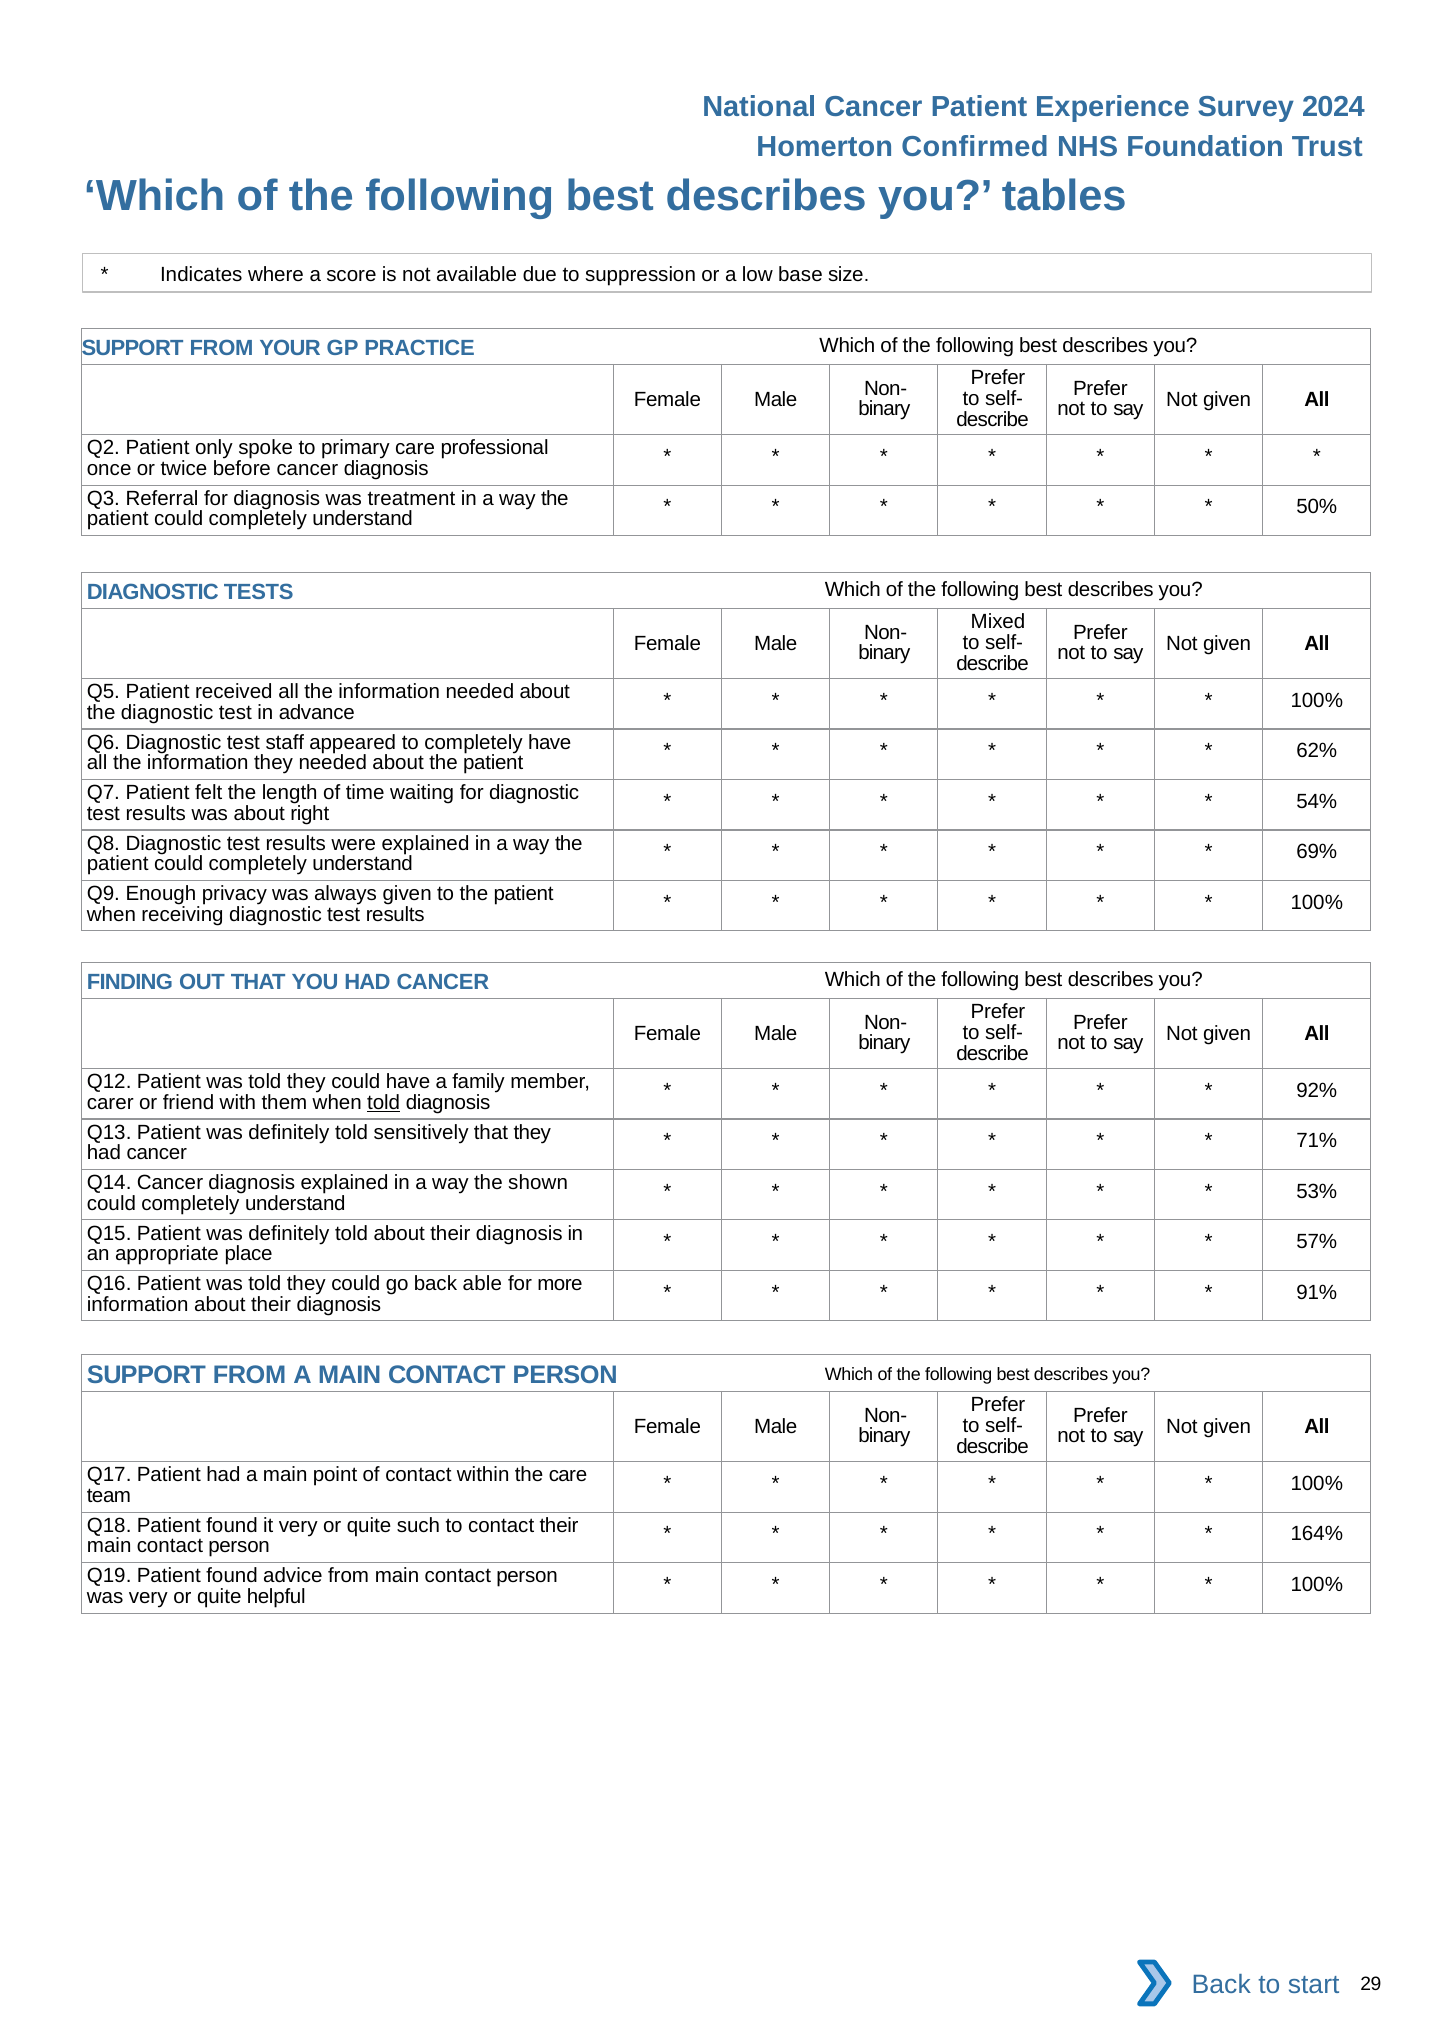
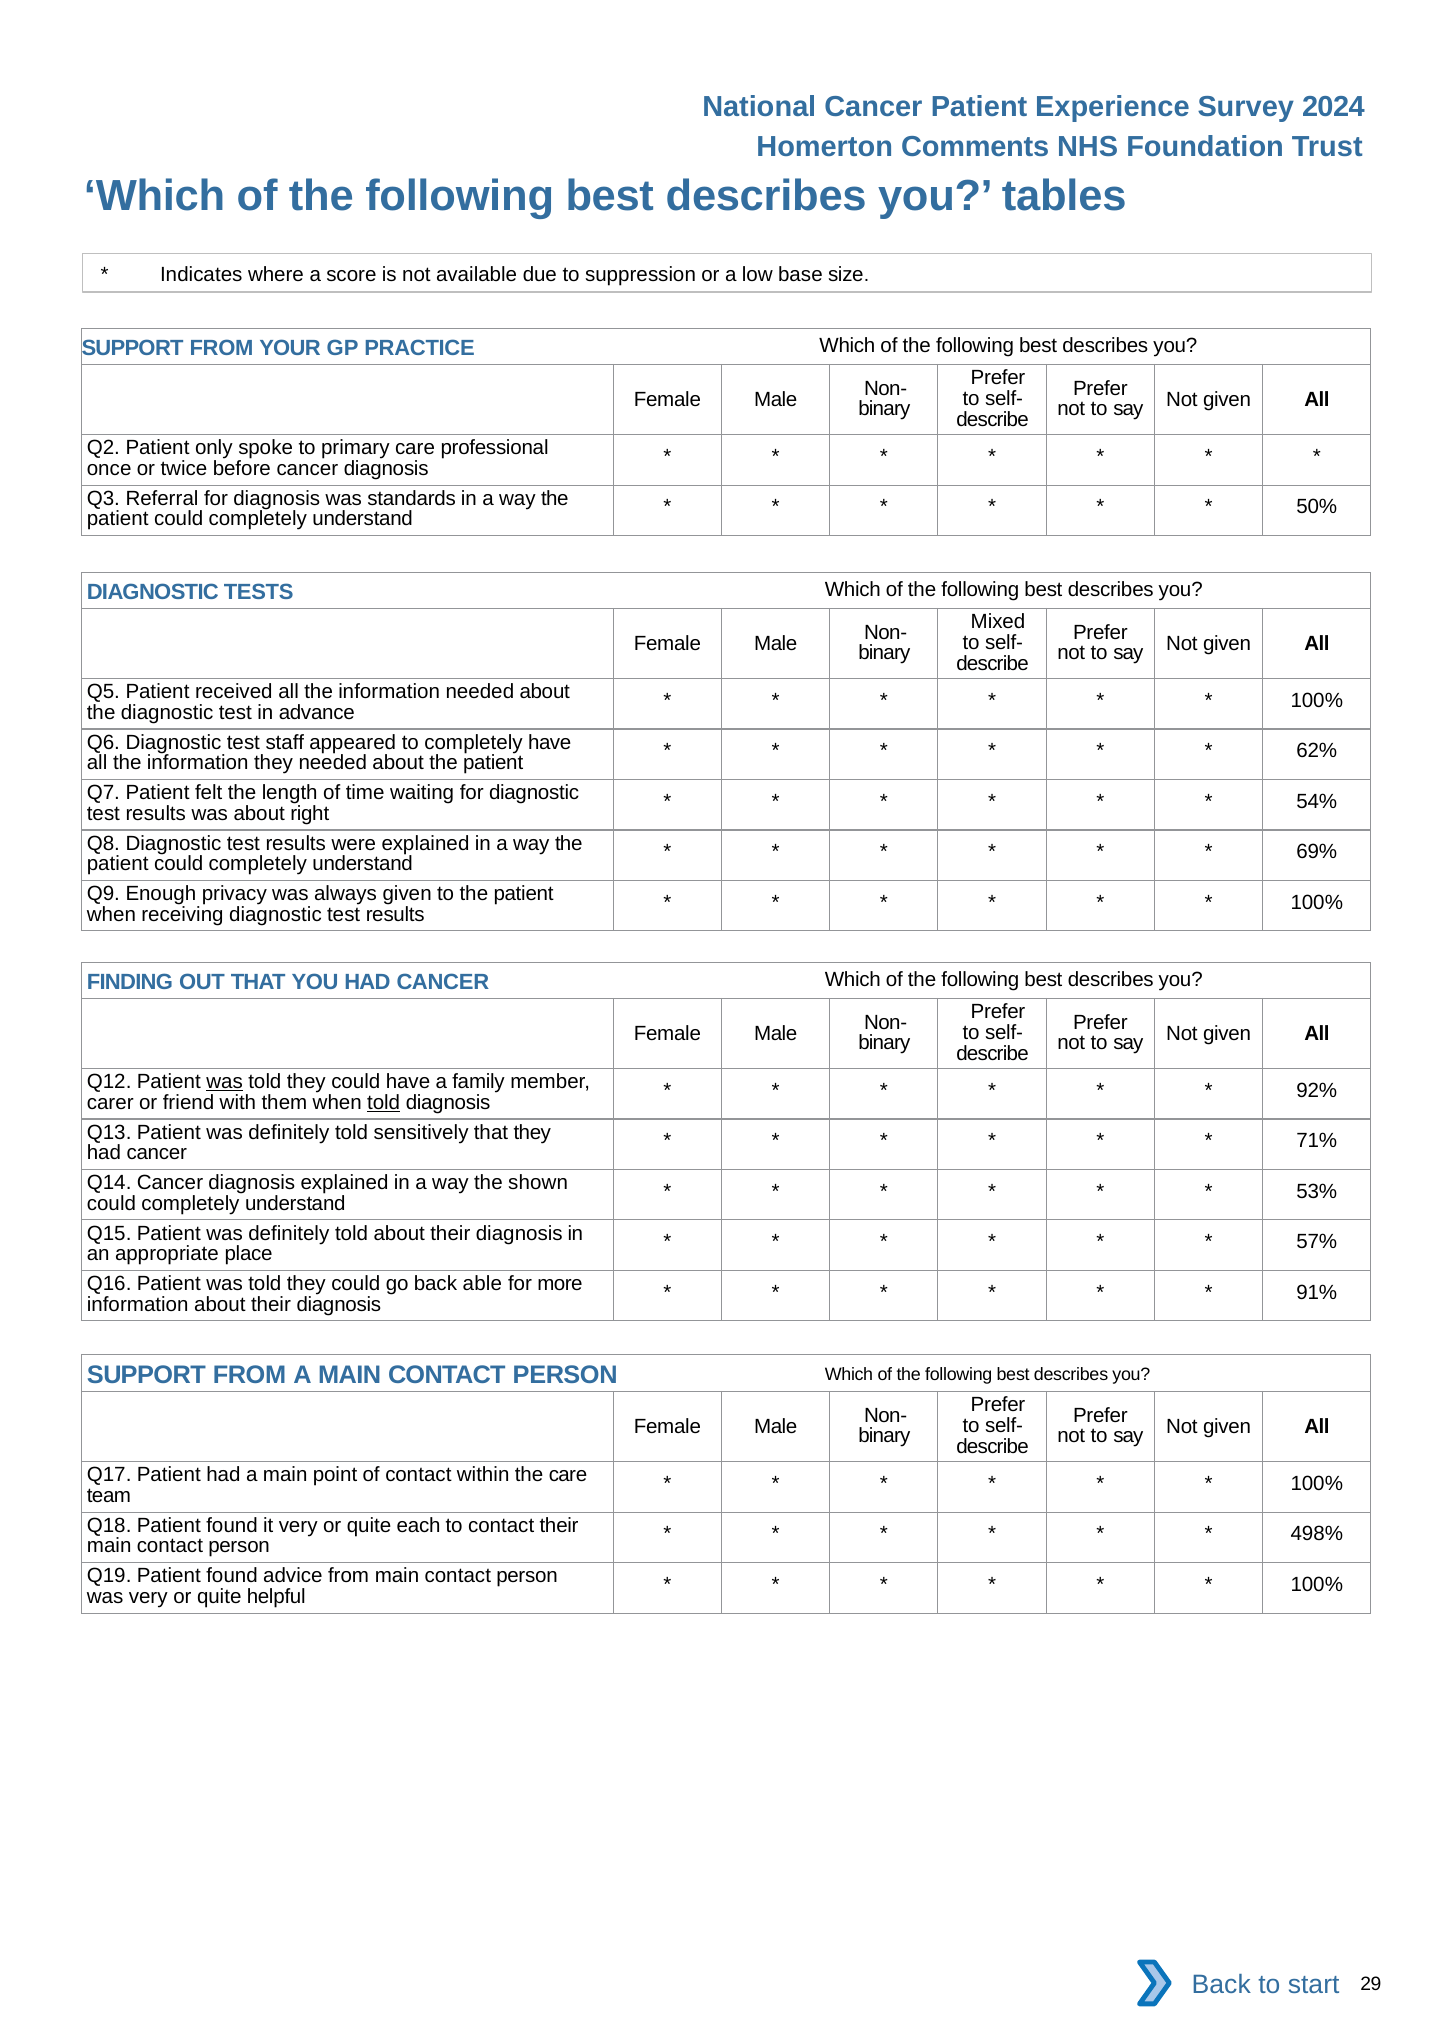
Confirmed: Confirmed -> Comments
treatment: treatment -> standards
was at (225, 1082) underline: none -> present
such: such -> each
164%: 164% -> 498%
